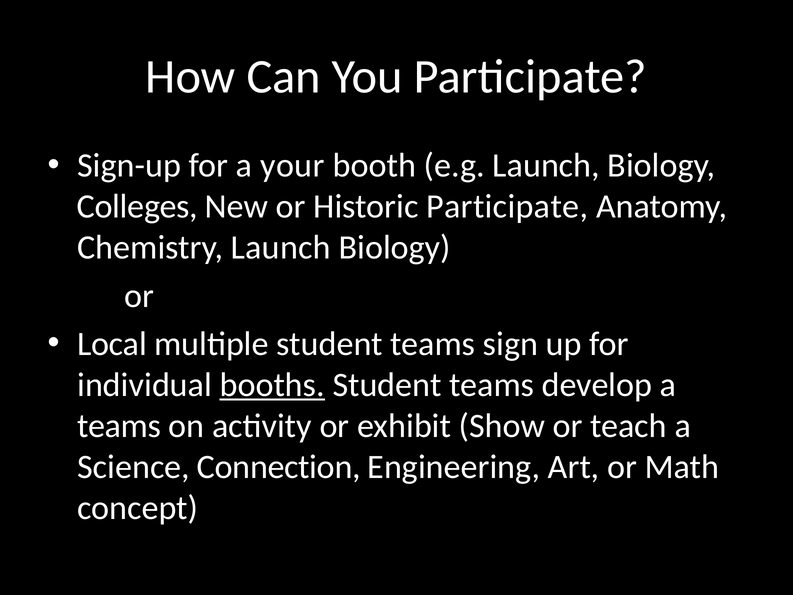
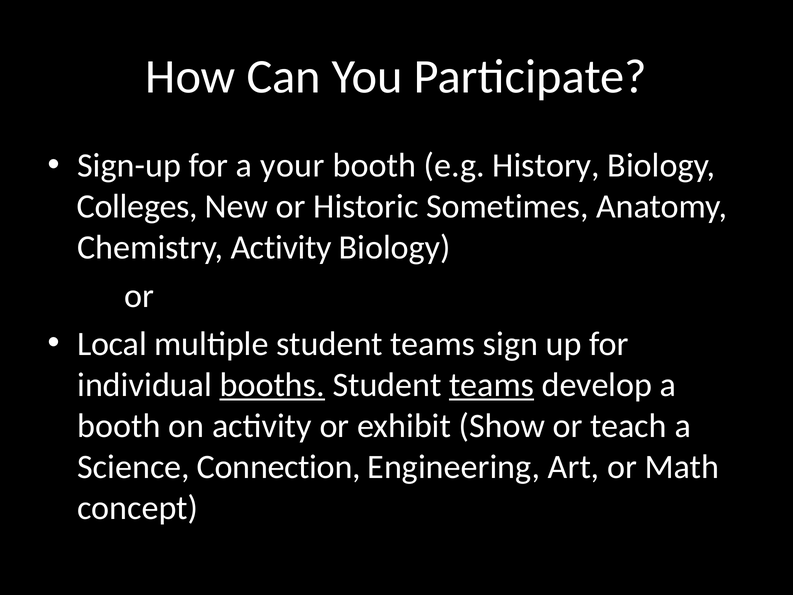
e.g Launch: Launch -> History
Historic Participate: Participate -> Sometimes
Chemistry Launch: Launch -> Activity
teams at (492, 385) underline: none -> present
teams at (119, 426): teams -> booth
